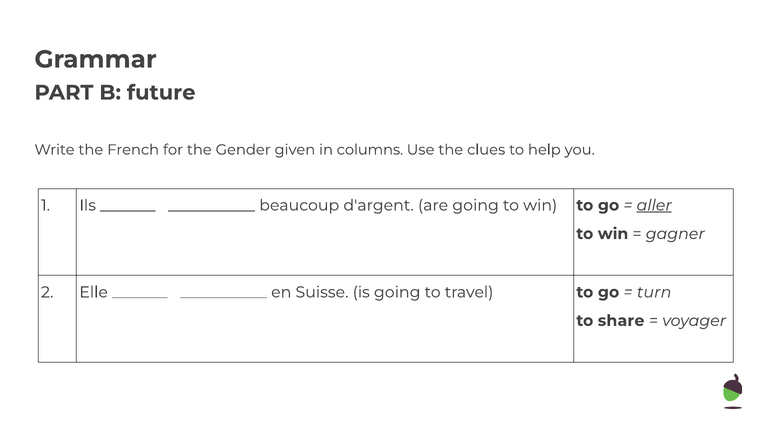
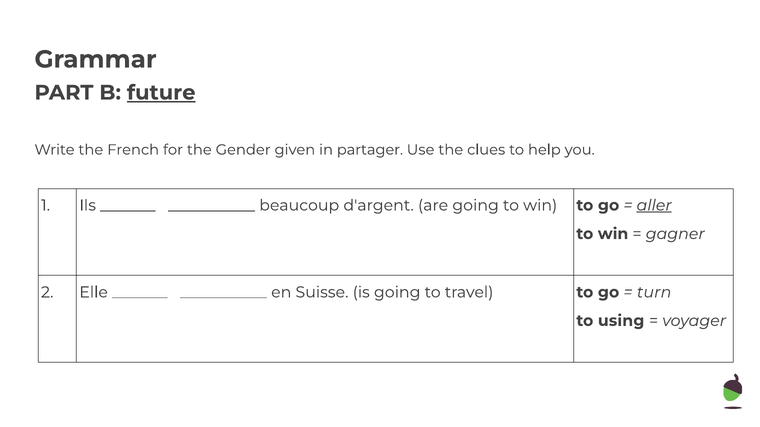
future underline: none -> present
columns: columns -> partager
share: share -> using
